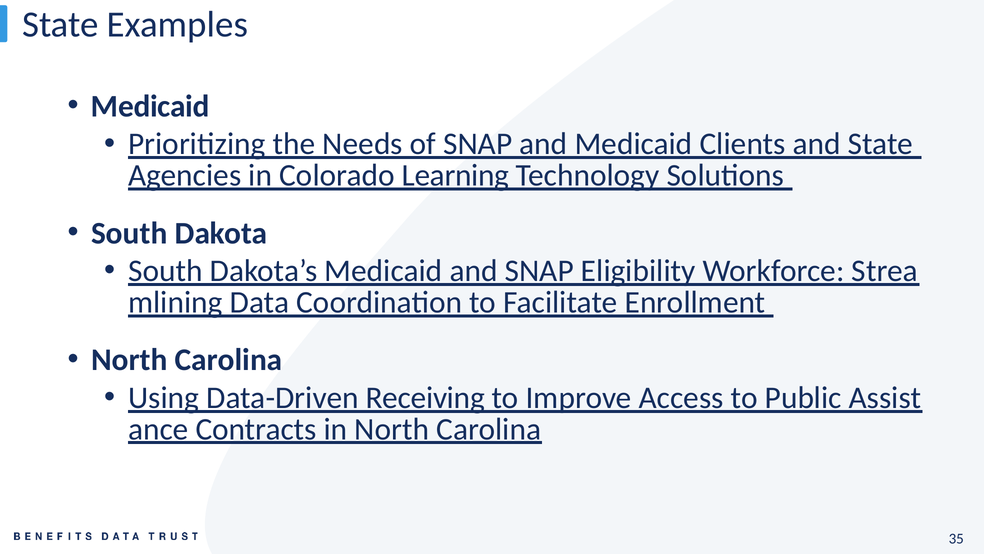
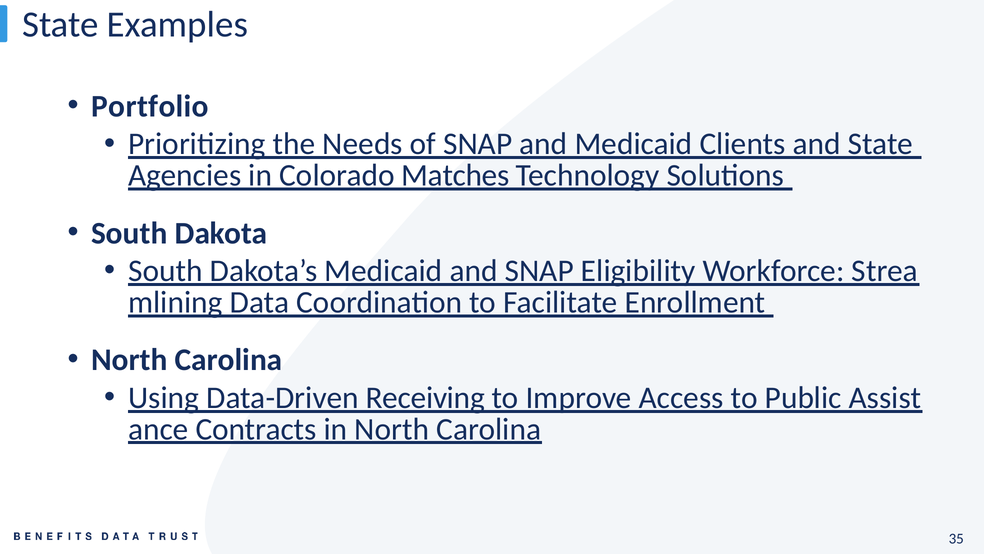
Medicaid at (150, 106): Medicaid -> Portfolio
Learning: Learning -> Matches
